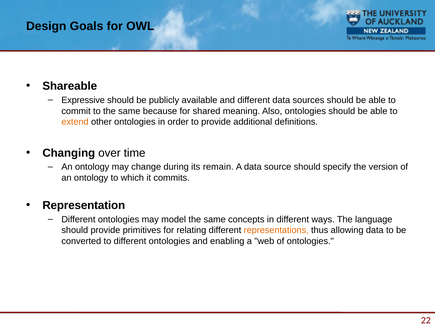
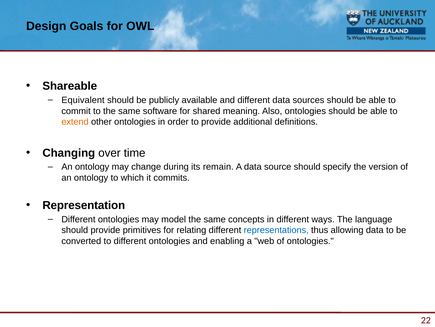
Expressive: Expressive -> Equivalent
because: because -> software
representations colour: orange -> blue
